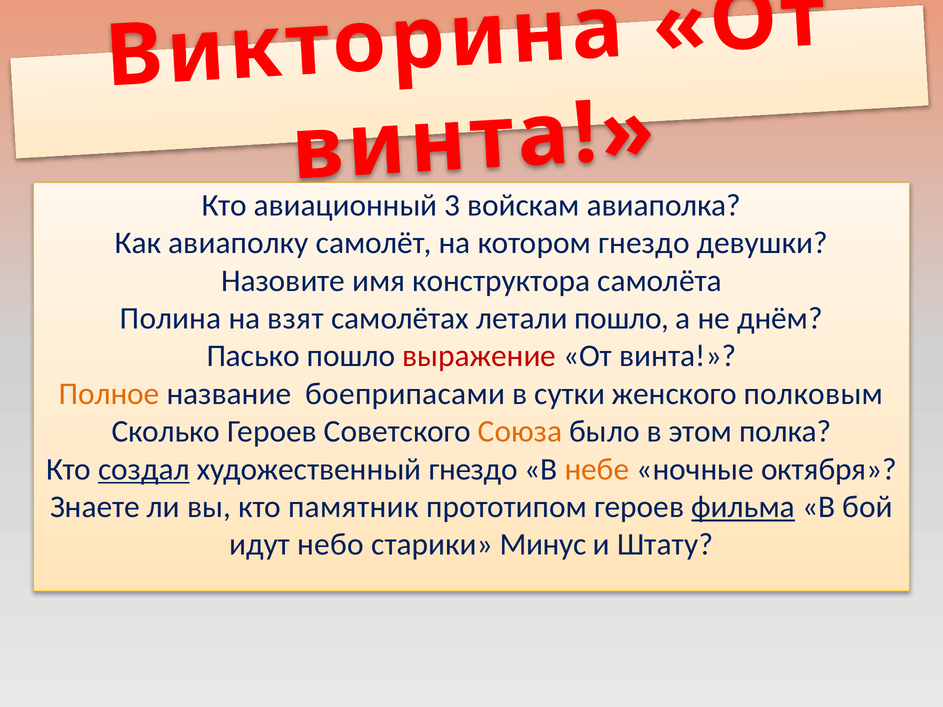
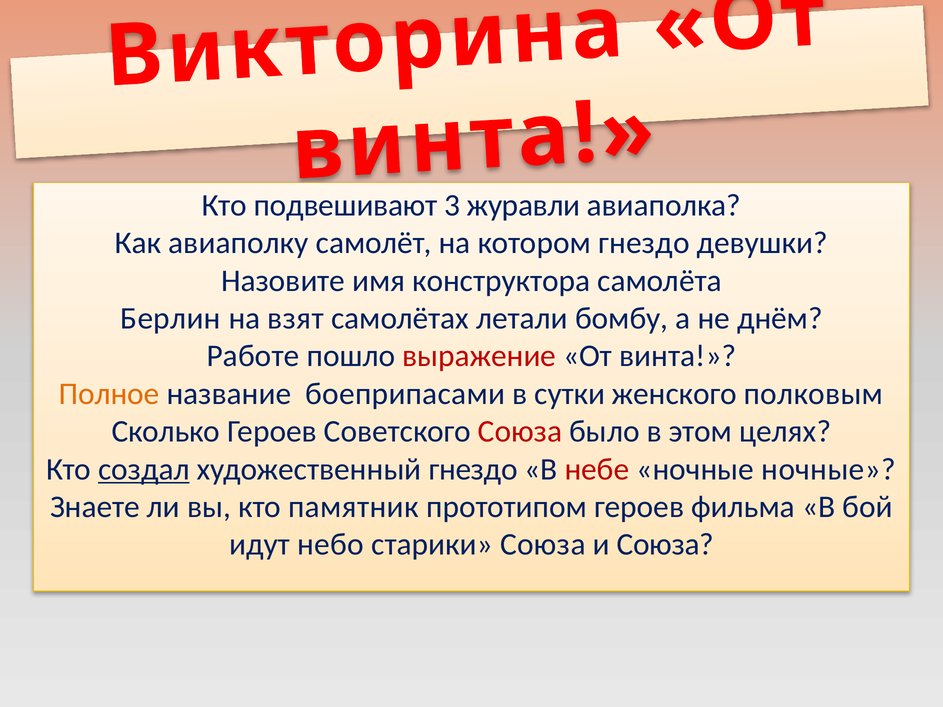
авиационный: авиационный -> подвешивают
войскам: войскам -> журавли
Полина: Полина -> Берлин
летали пошло: пошло -> бомбу
Пасько: Пасько -> Работе
Союза at (520, 432) colour: orange -> red
полка: полка -> целях
небе colour: orange -> red
ночные октября: октября -> ночные
фильма underline: present -> none
старики Минус: Минус -> Союза
и Штату: Штату -> Союза
